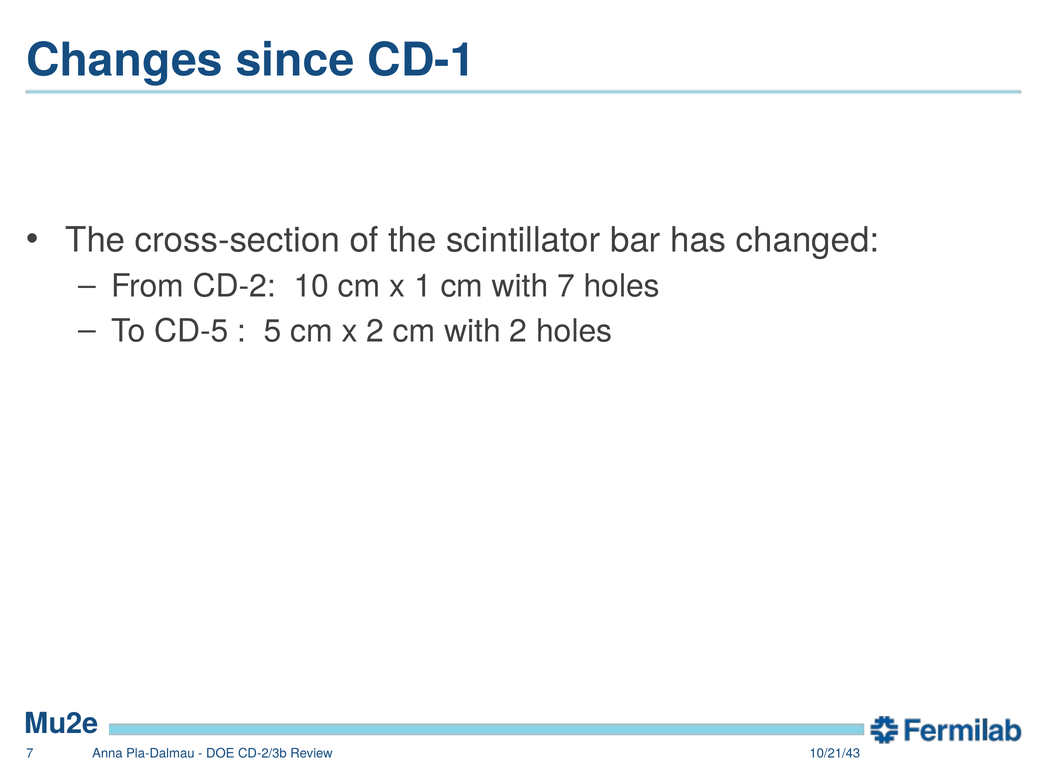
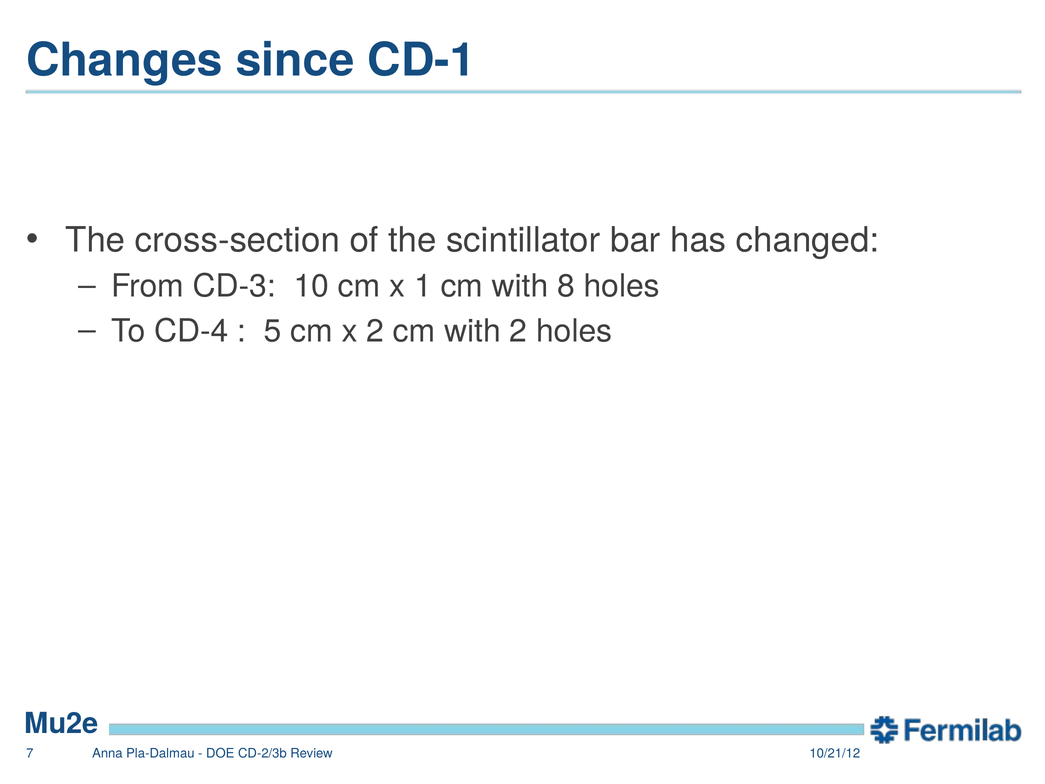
CD-2: CD-2 -> CD-3
with 7: 7 -> 8
CD-5: CD-5 -> CD-4
10/21/43: 10/21/43 -> 10/21/12
